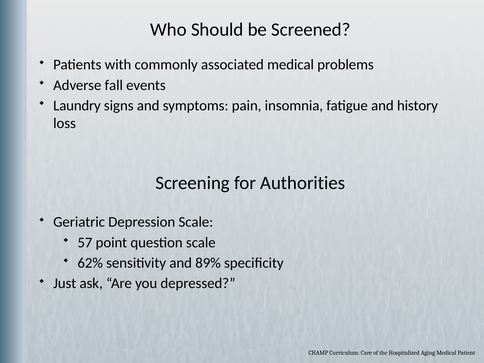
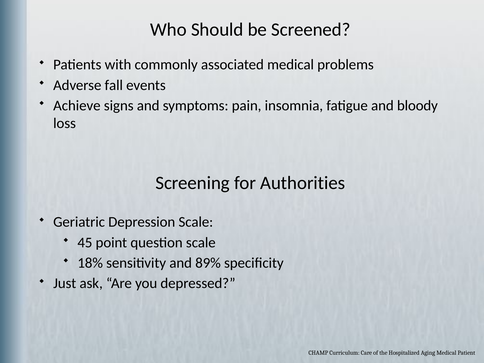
Laundry: Laundry -> Achieve
history: history -> bloody
57: 57 -> 45
62%: 62% -> 18%
